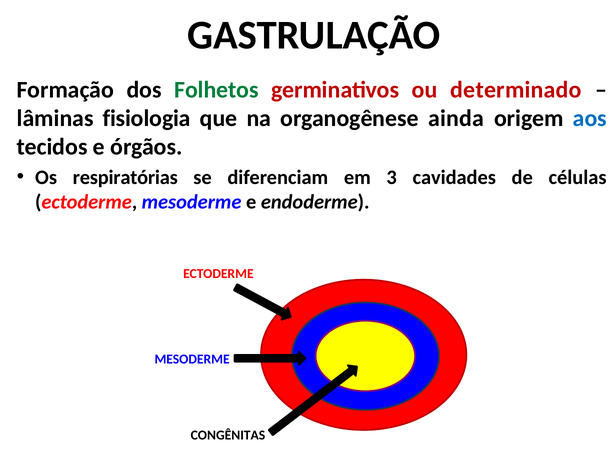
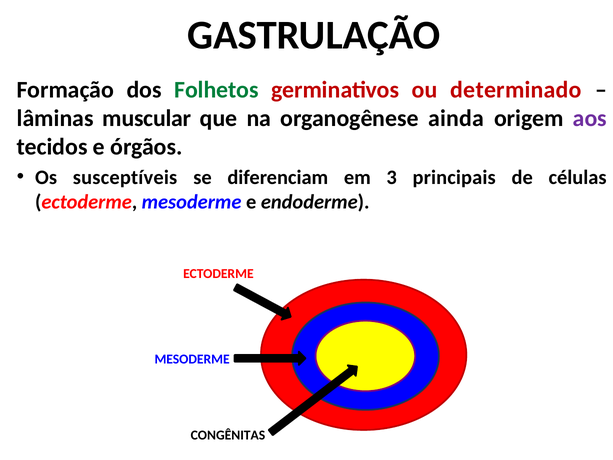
fisiologia: fisiologia -> muscular
aos colour: blue -> purple
respiratórias: respiratórias -> susceptíveis
cavidades: cavidades -> principais
